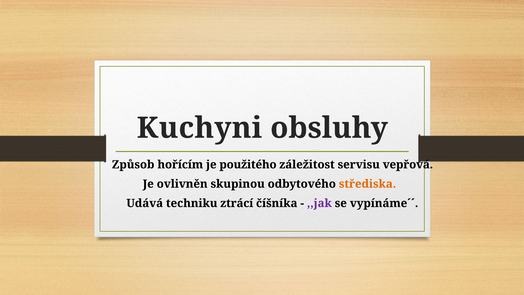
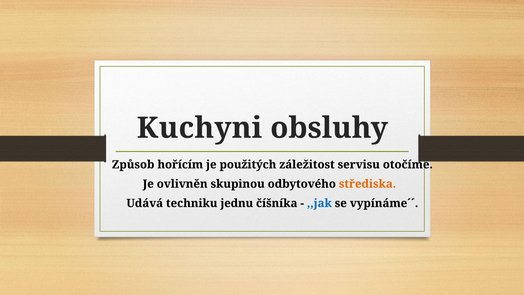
použitého: použitého -> použitých
vepřová: vepřová -> otočíme
ztrácí: ztrácí -> jednu
,,jak colour: purple -> blue
